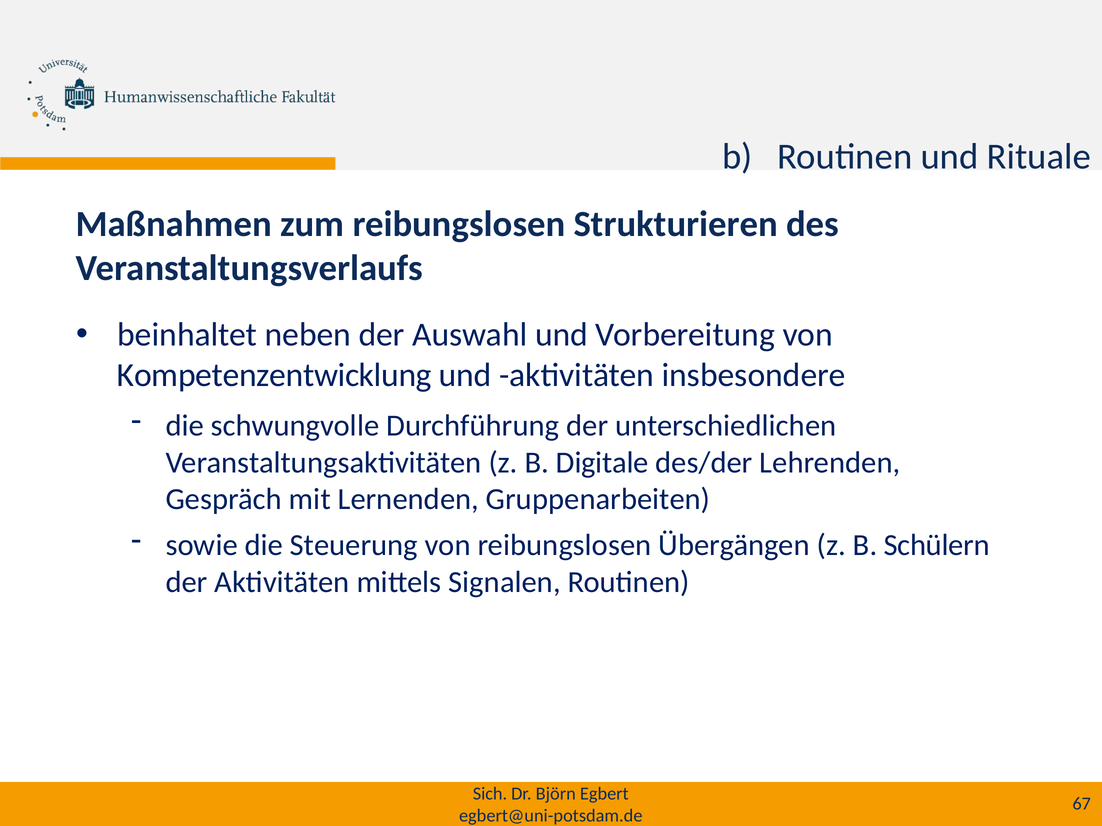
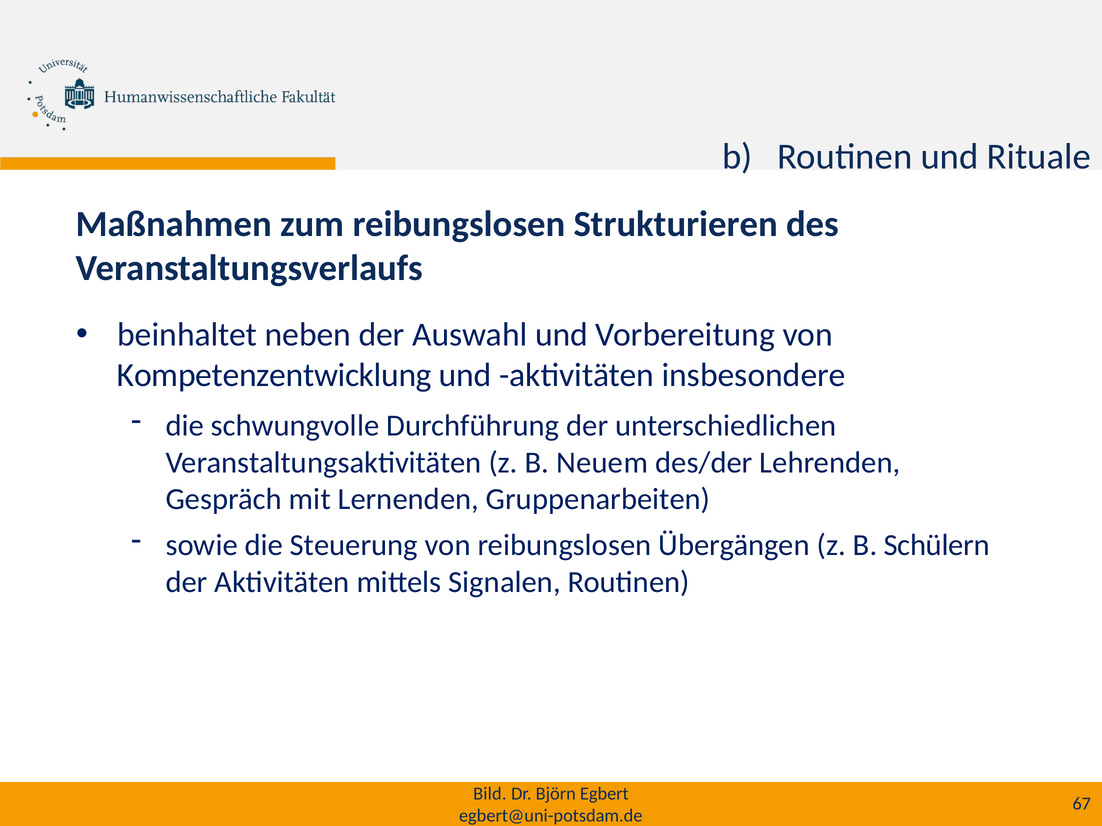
Digitale: Digitale -> Neuem
Sich: Sich -> Bild
